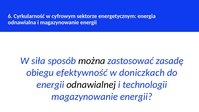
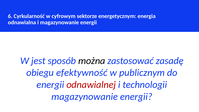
siła: siła -> jest
doniczkach: doniczkach -> publicznym
odnawialnej colour: black -> red
